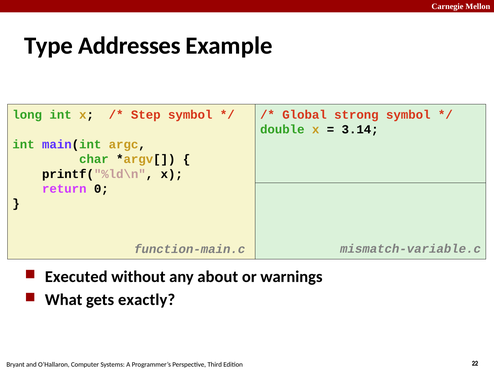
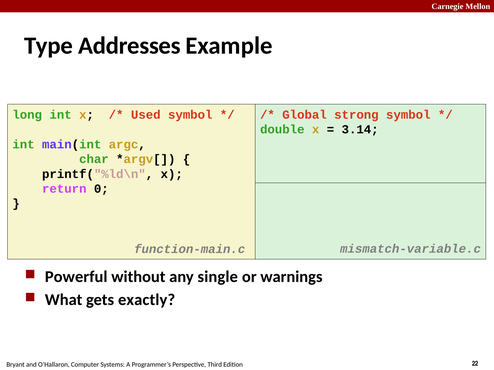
Step: Step -> Used
Executed: Executed -> Powerful
about: about -> single
